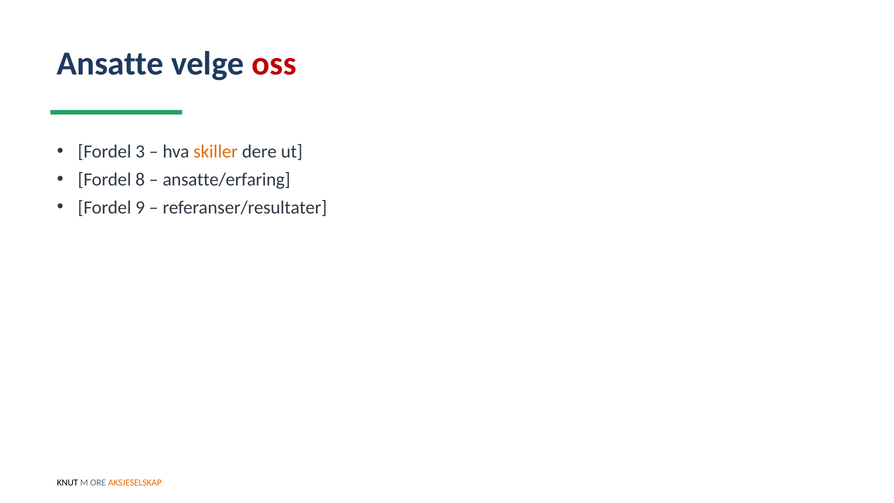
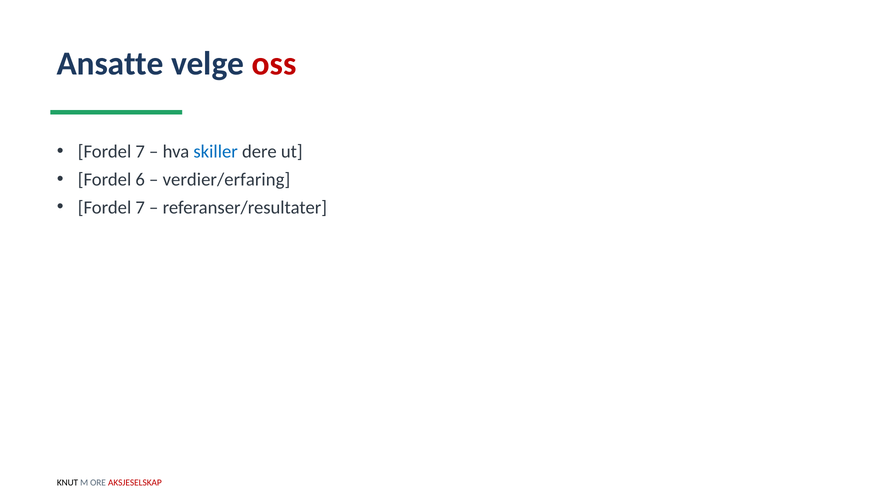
3 at (140, 151): 3 -> 7
skiller colour: orange -> blue
8: 8 -> 6
ansatte/erfaring: ansatte/erfaring -> verdier/erfaring
9 at (140, 207): 9 -> 7
AKSJESELSKAP colour: orange -> red
